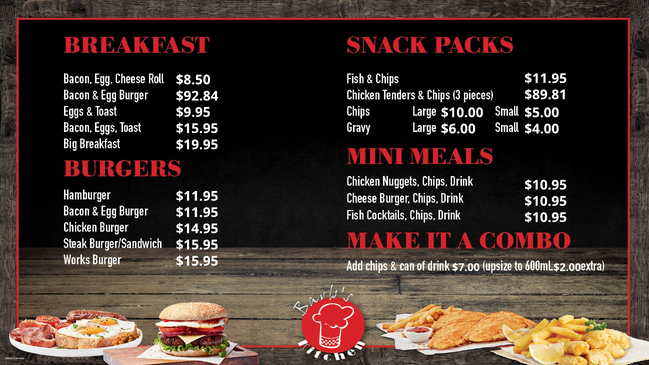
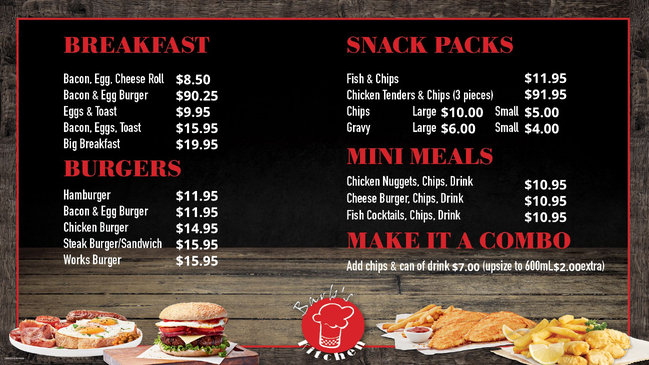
$89.81: $89.81 -> $91.95
$92.84: $92.84 -> $90.25
